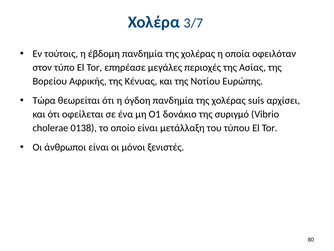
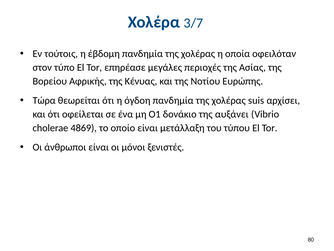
συριγμό: συριγμό -> αυξάνει
0138: 0138 -> 4869
